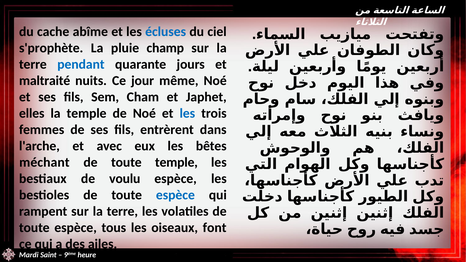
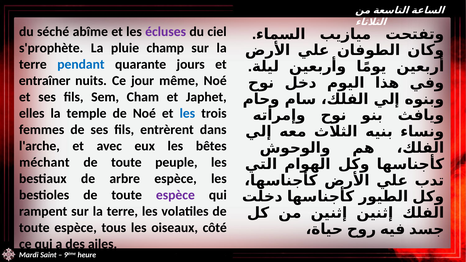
cache: cache -> séché
écluses colour: blue -> purple
maltraité: maltraité -> entraîner
toute temple: temple -> peuple
voulu: voulu -> arbre
espèce at (175, 195) colour: blue -> purple
font: font -> côté
